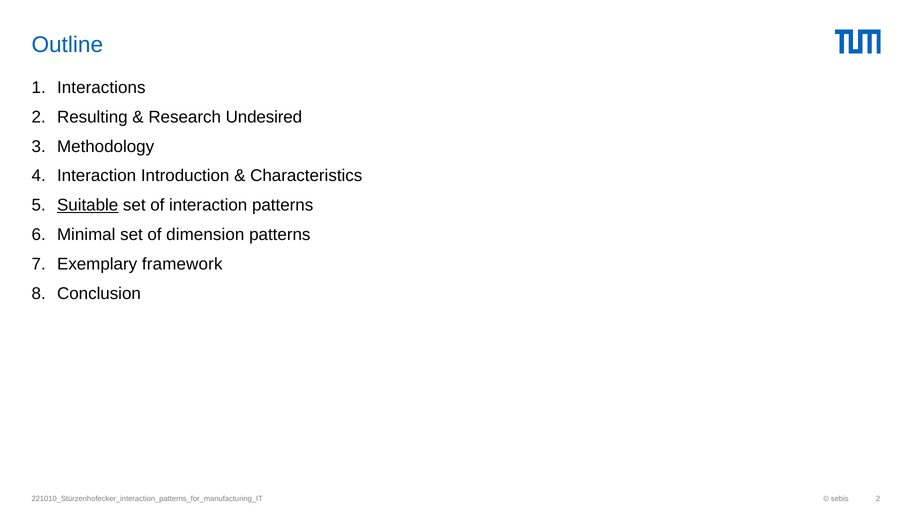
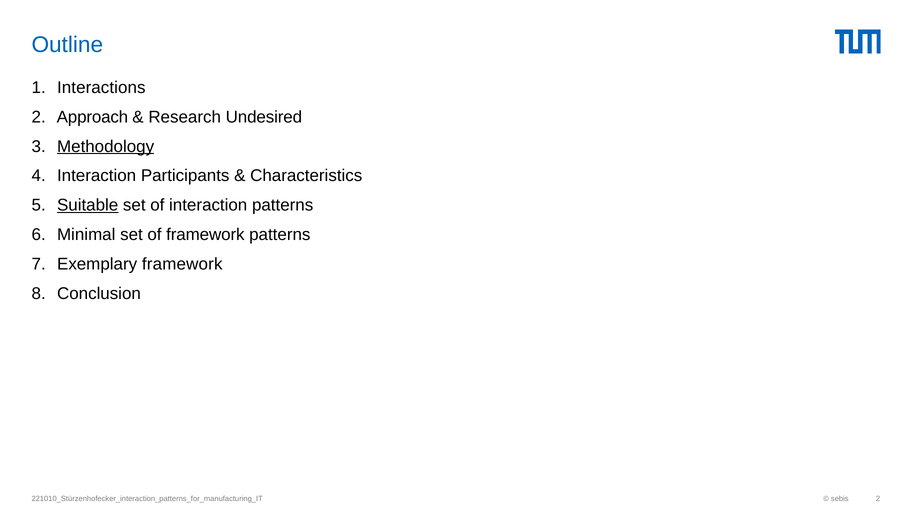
Resulting: Resulting -> Approach
Methodology underline: none -> present
Introduction: Introduction -> Participants
of dimension: dimension -> framework
